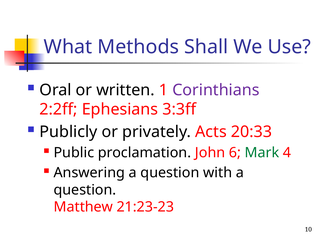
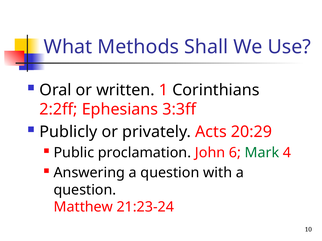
Corinthians colour: purple -> black
20:33: 20:33 -> 20:29
21:23-23: 21:23-23 -> 21:23-24
